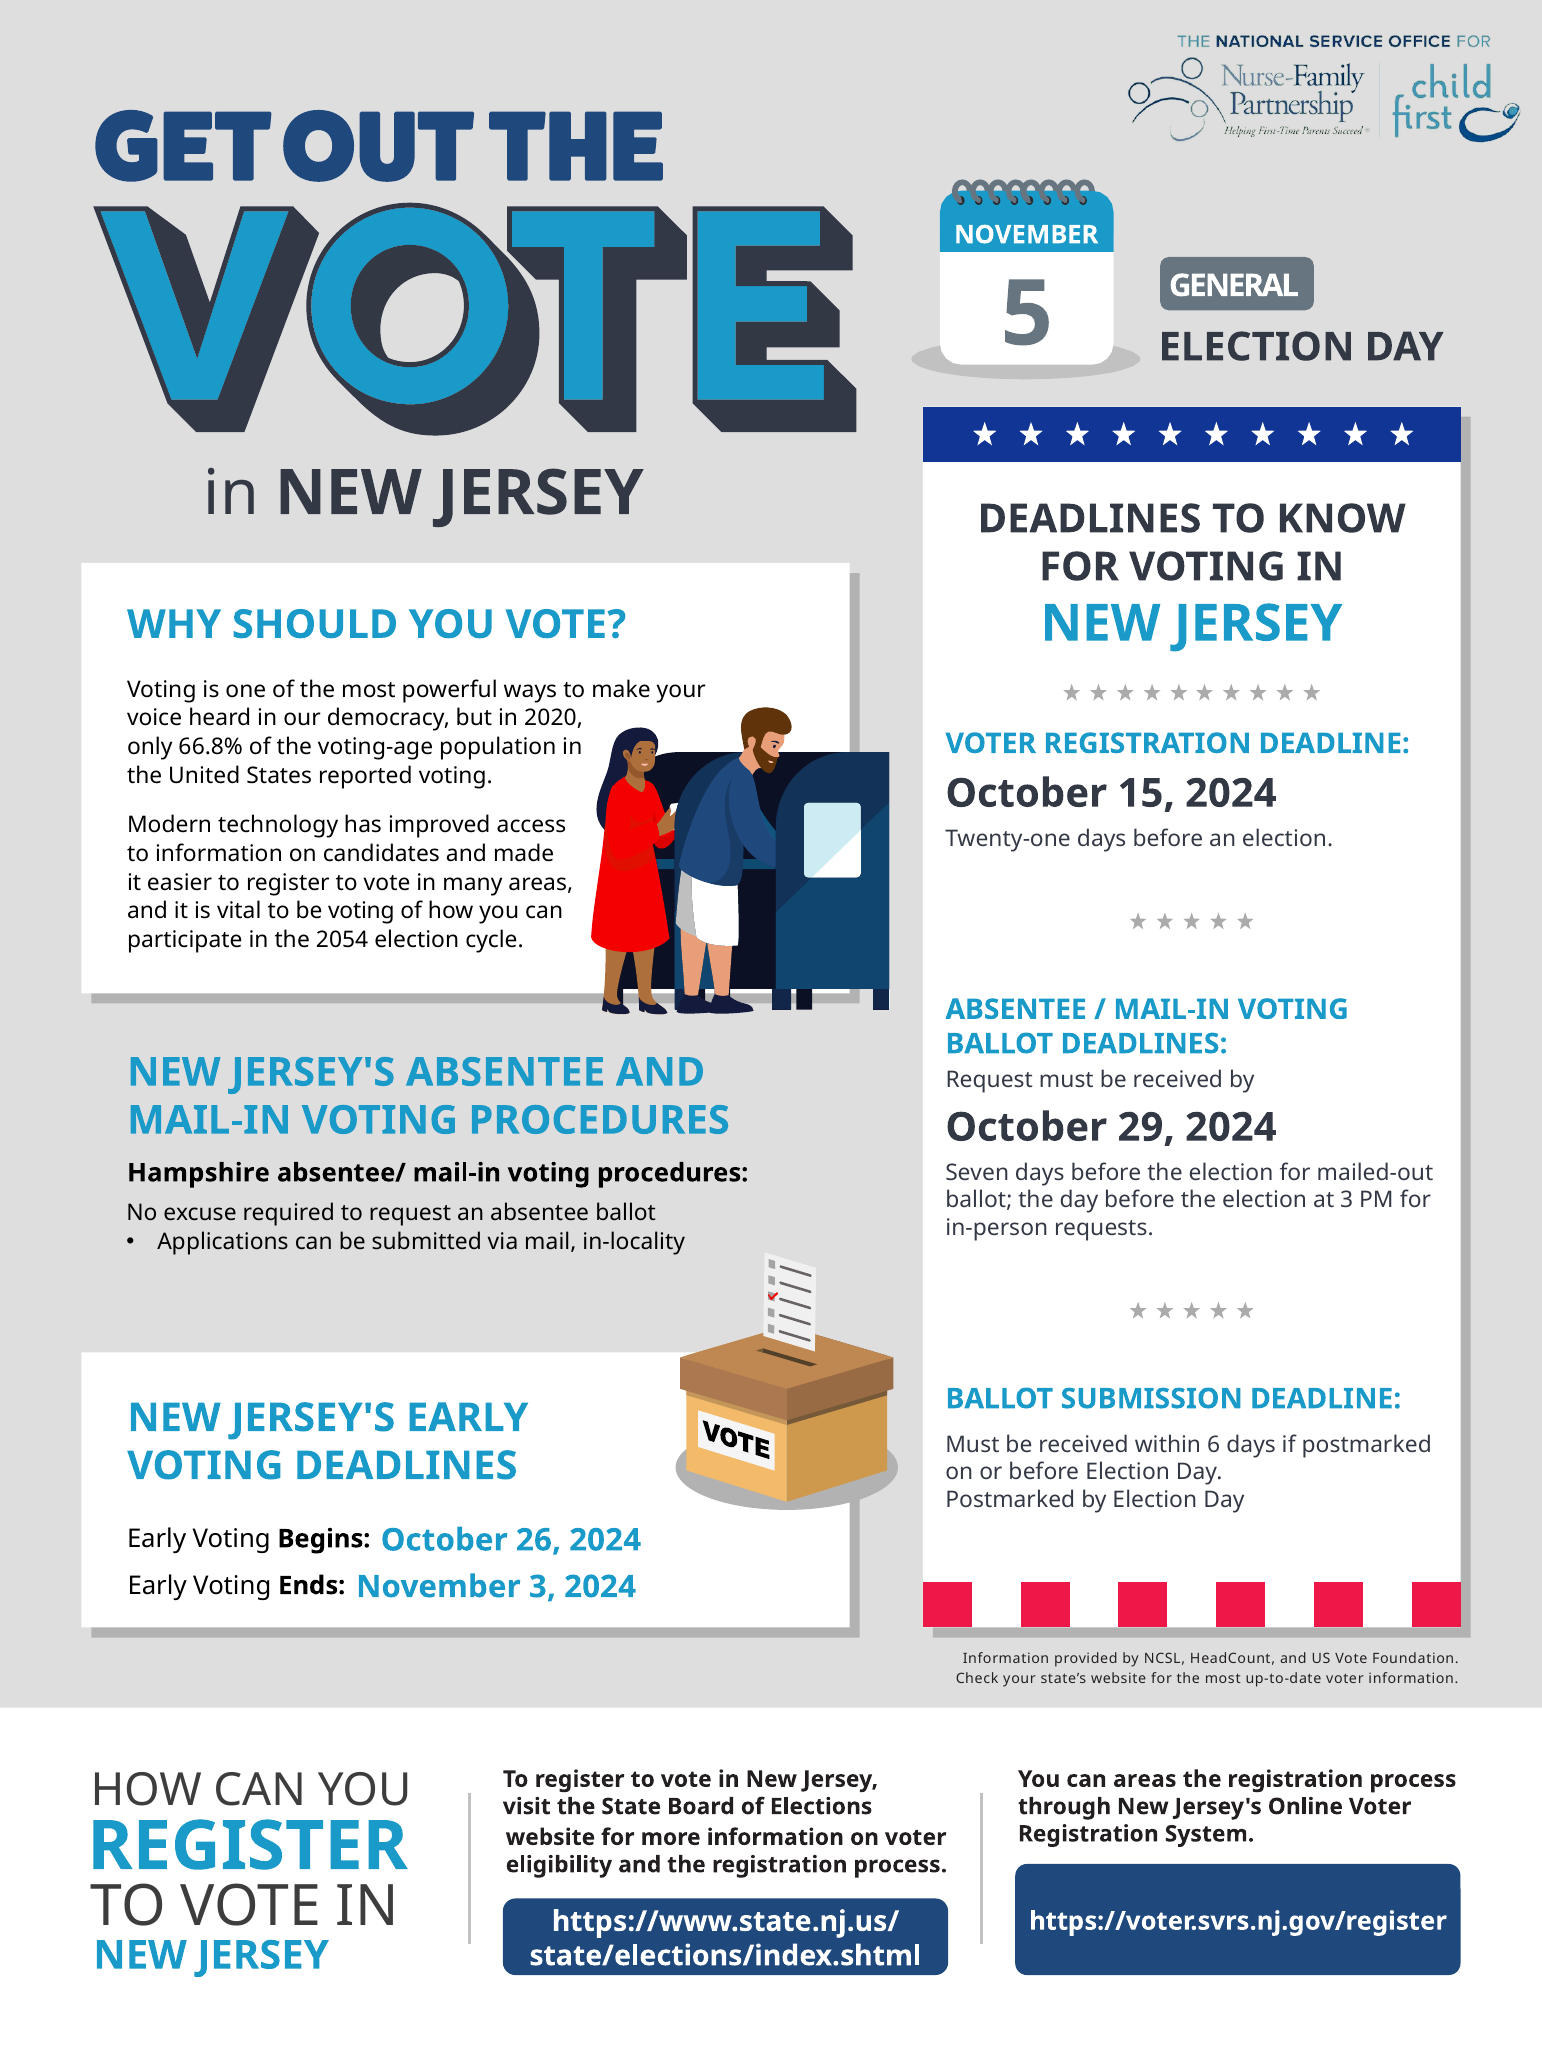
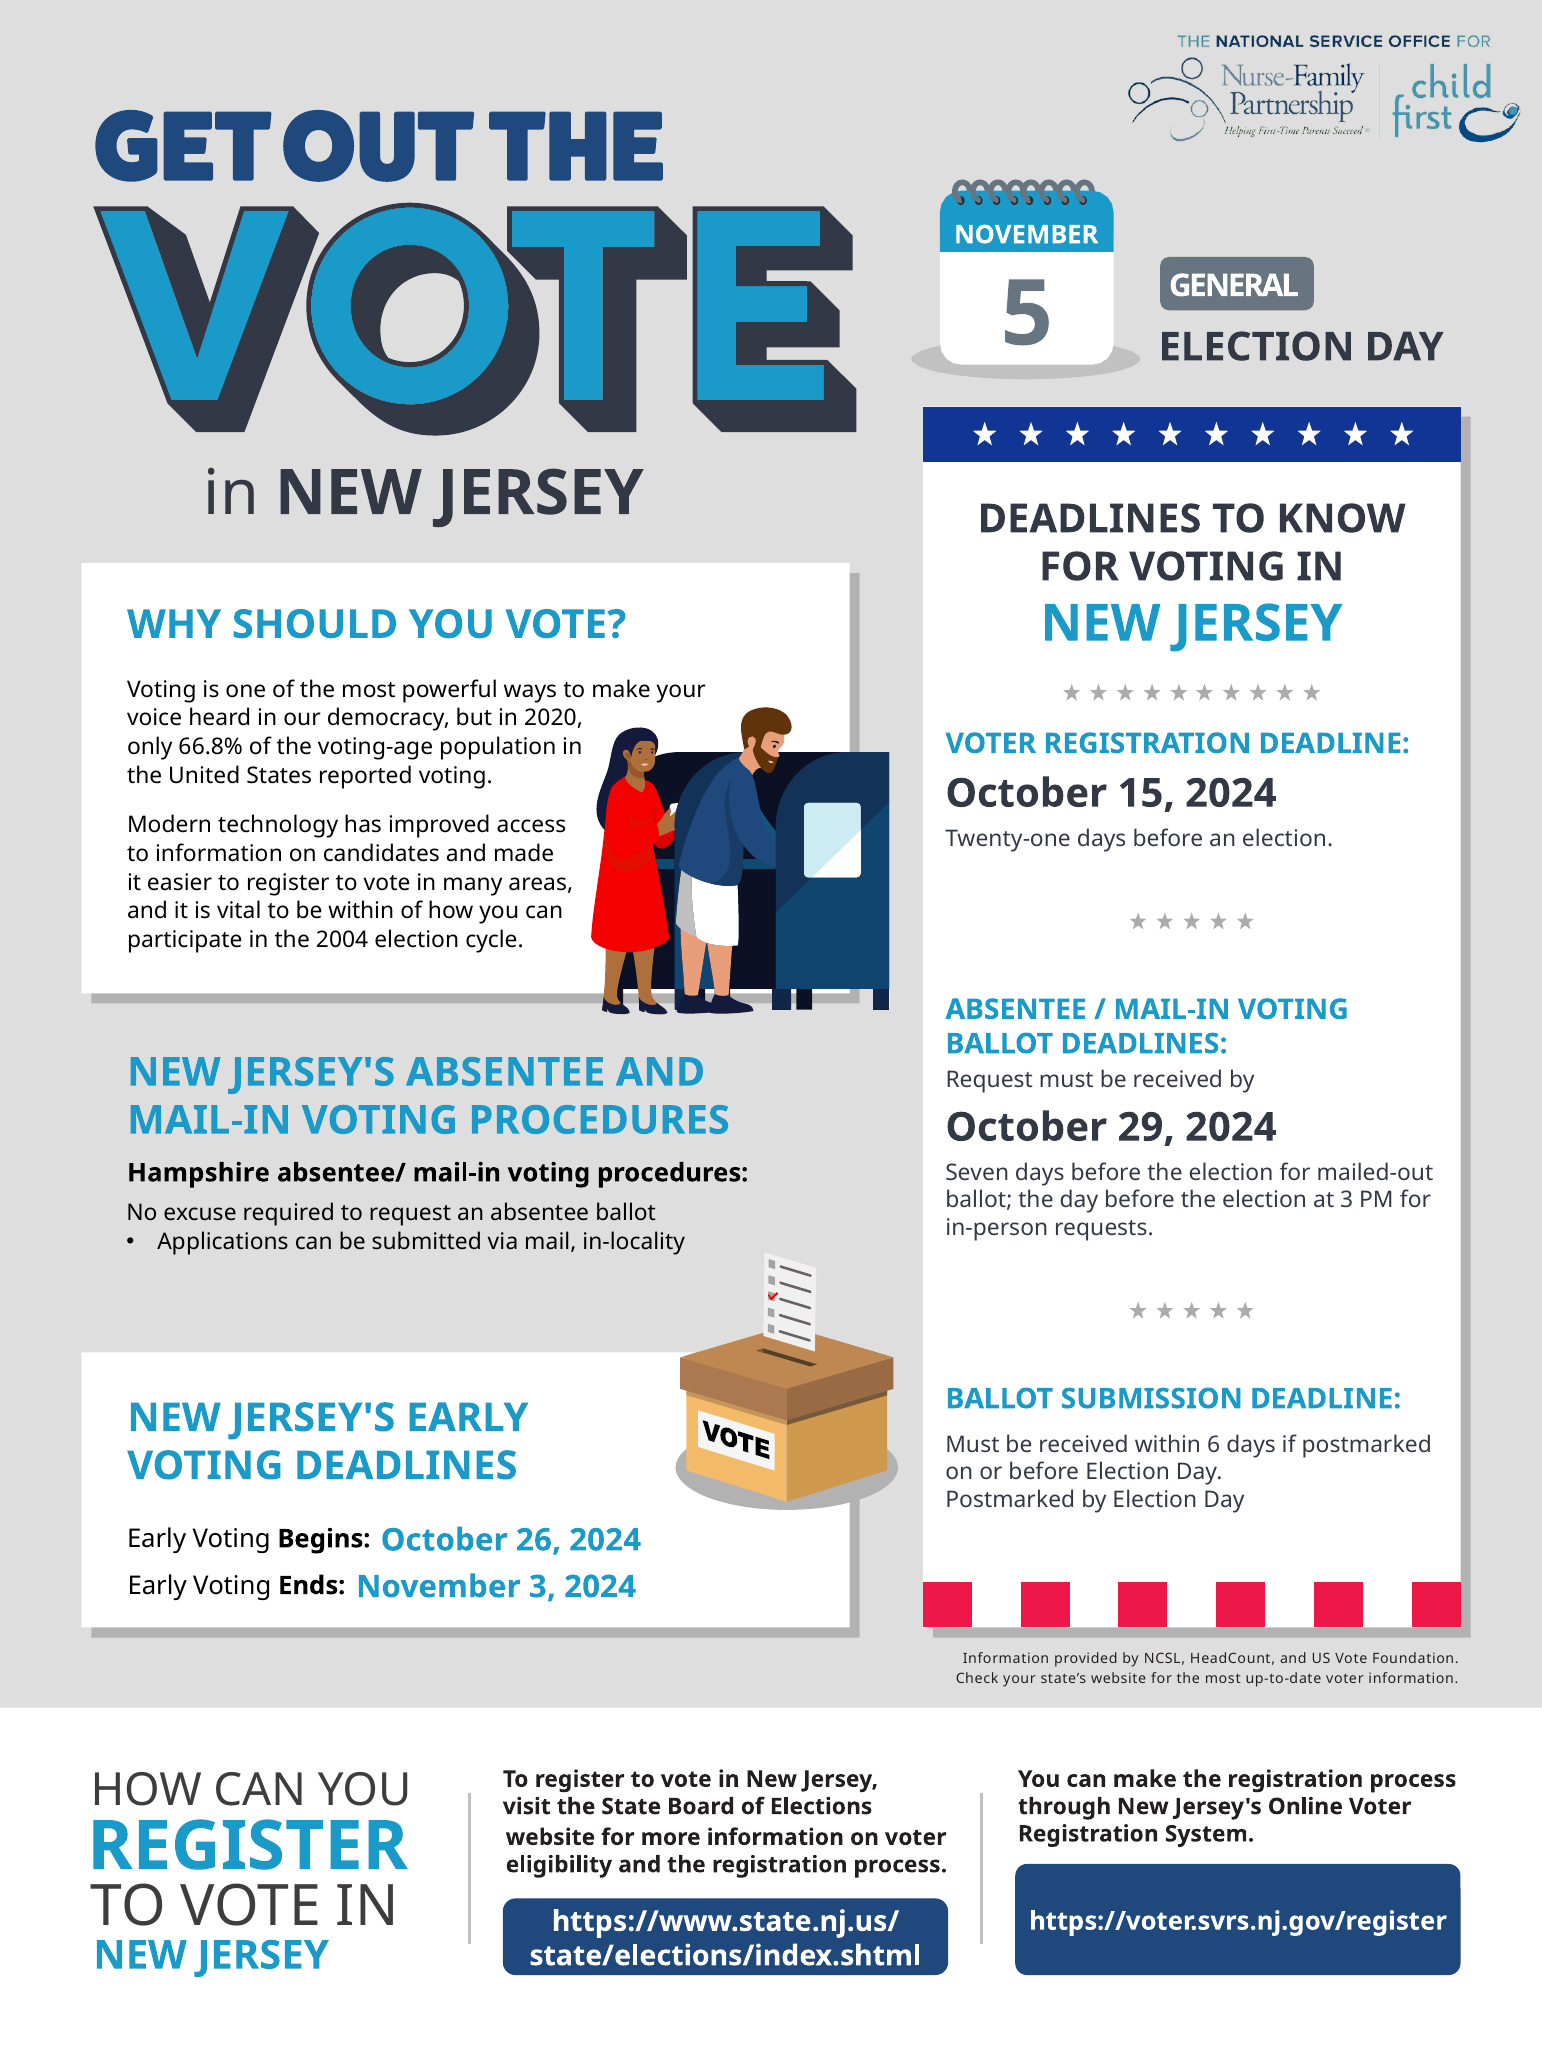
be voting: voting -> within
2054: 2054 -> 2004
can areas: areas -> make
